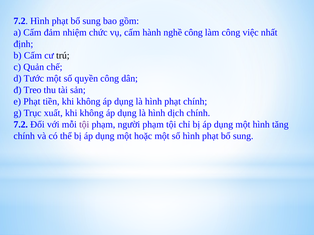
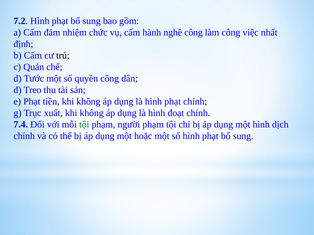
dịch: dịch -> đoạt
7.2 at (21, 125): 7.2 -> 7.4
tội at (84, 125) colour: purple -> green
tăng: tăng -> dịch
